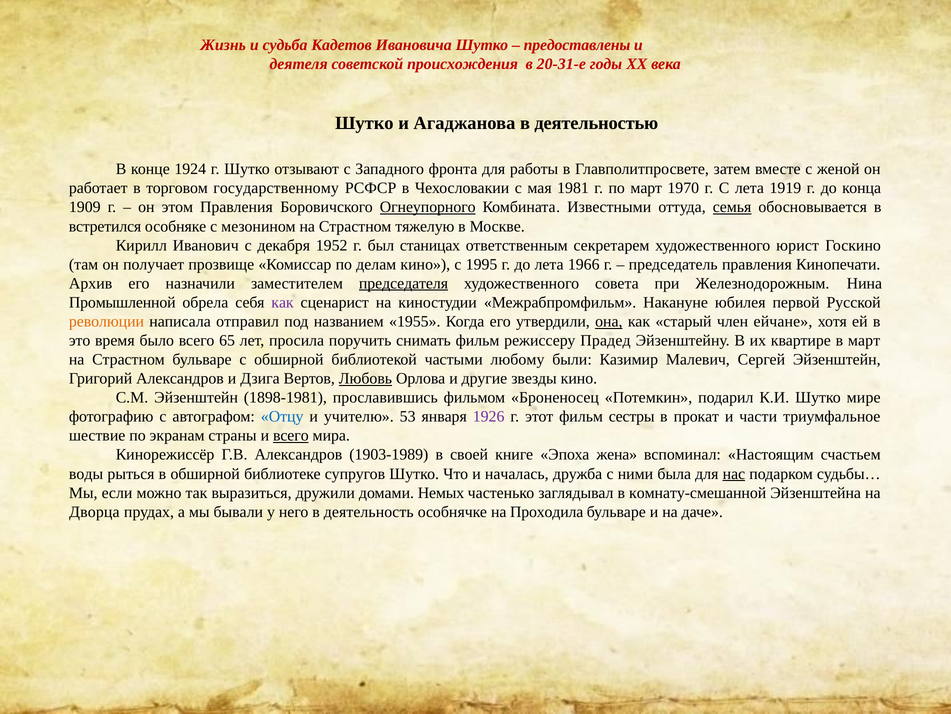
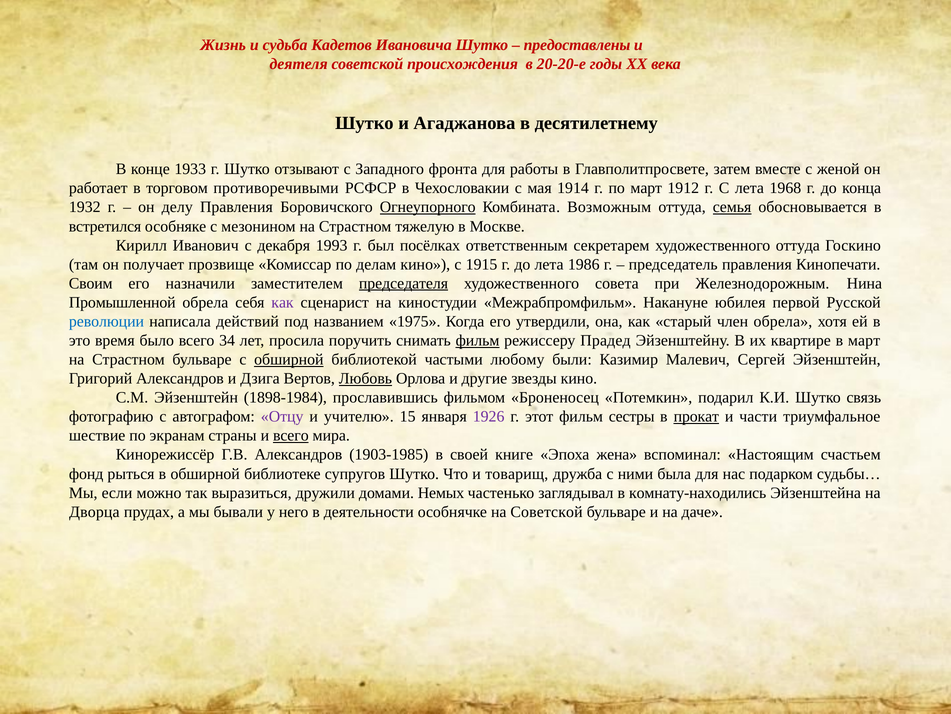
20-31-е: 20-31-е -> 20-20-е
деятельностью: деятельностью -> десятилетнему
1924: 1924 -> 1933
государственному: государственному -> противоречивыми
1981: 1981 -> 1914
1970: 1970 -> 1912
1919: 1919 -> 1968
1909: 1909 -> 1932
этом: этом -> делу
Известными: Известными -> Возможным
1952: 1952 -> 1993
станицах: станицах -> посёлках
художественного юрист: юрист -> оттуда
1995: 1995 -> 1915
1966: 1966 -> 1986
Архив: Архив -> Своим
революции colour: orange -> blue
отправил: отправил -> действий
1955: 1955 -> 1975
она underline: present -> none
член ейчане: ейчане -> обрела
65: 65 -> 34
фильм at (478, 340) underline: none -> present
обширной at (289, 359) underline: none -> present
1898-1981: 1898-1981 -> 1898-1984
мире: мире -> связь
Отцу colour: blue -> purple
53: 53 -> 15
прокат underline: none -> present
1903-1989: 1903-1989 -> 1903-1985
воды: воды -> фонд
началась: началась -> товарищ
нас underline: present -> none
комнату-смешанной: комнату-смешанной -> комнату-находились
деятельность: деятельность -> деятельности
на Проходила: Проходила -> Советской
